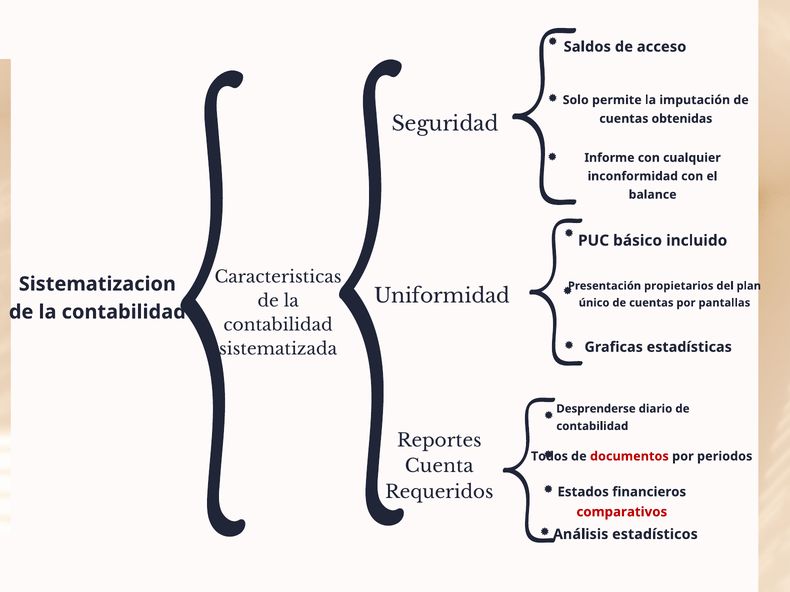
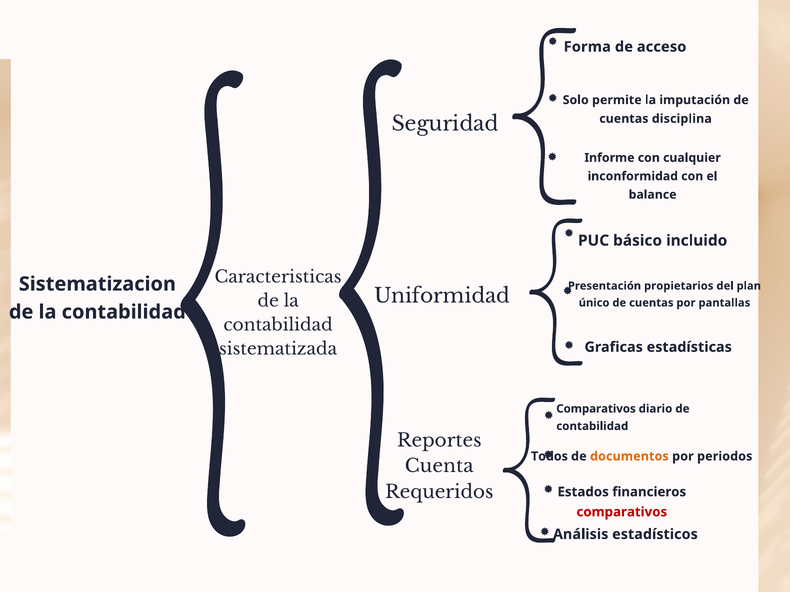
Saldos: Saldos -> Forma
obtenidas: obtenidas -> disciplina
Desprenderse at (596, 409): Desprenderse -> Comparativos
documentos colour: red -> orange
